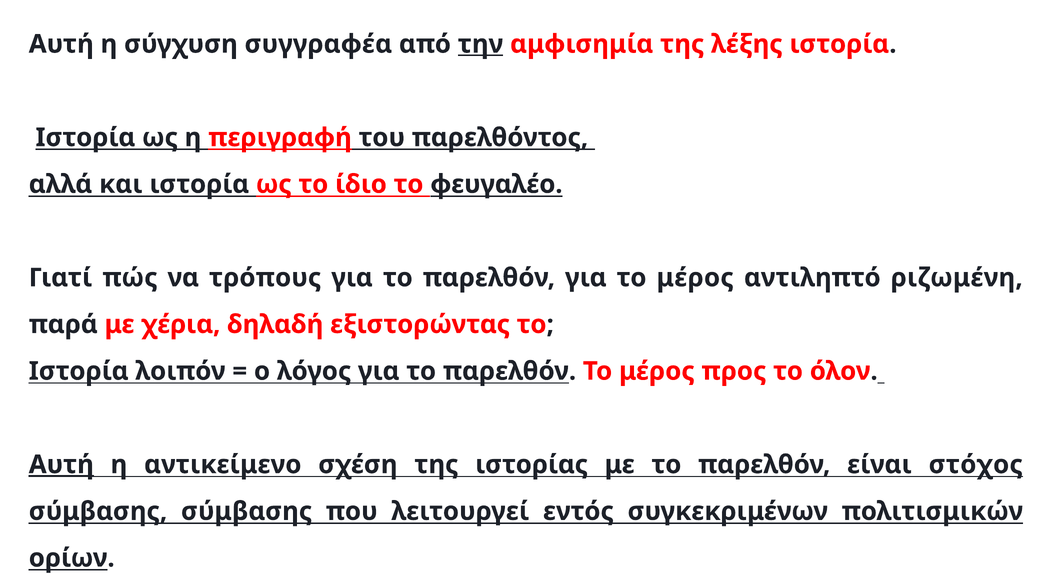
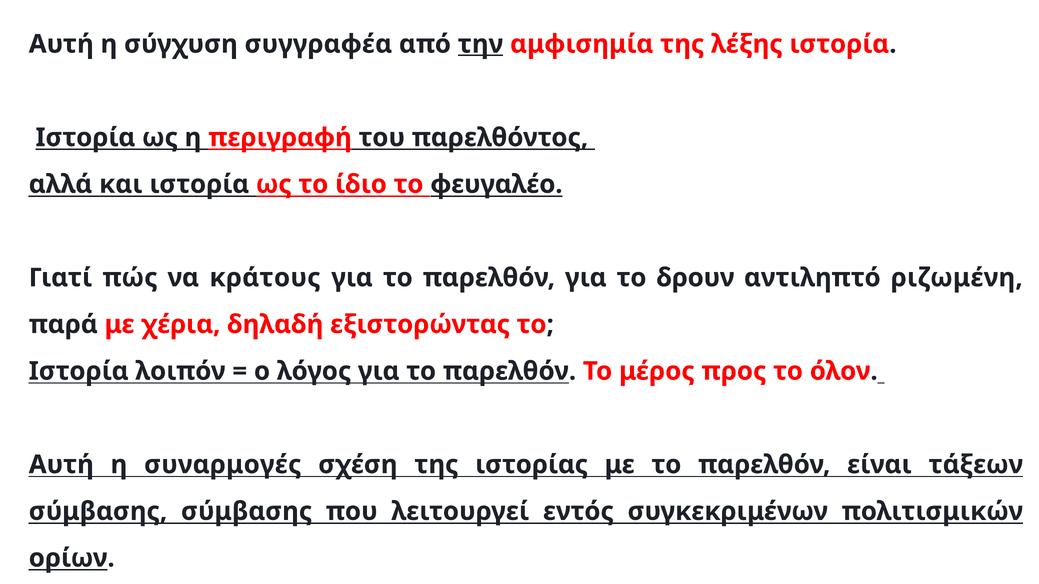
τρόπους: τρόπους -> κράτους
για το μέρος: μέρος -> δρουν
Αυτή at (61, 465) underline: present -> none
αντικείμενο: αντικείμενο -> συναρμογές
στόχος: στόχος -> τάξεων
